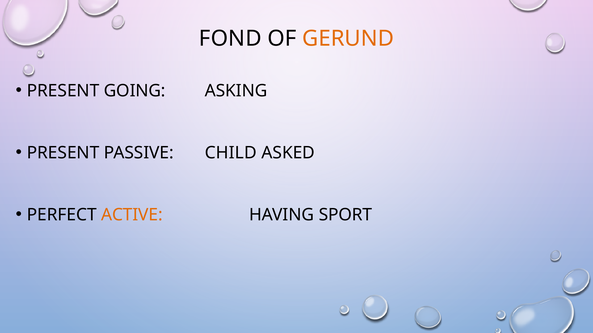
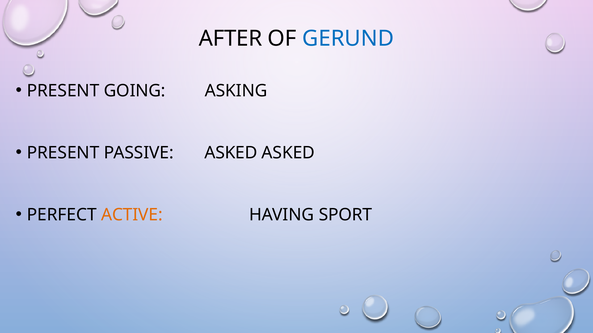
FOND: FOND -> AFTER
GERUND colour: orange -> blue
PASSIVE CHILD: CHILD -> ASKED
